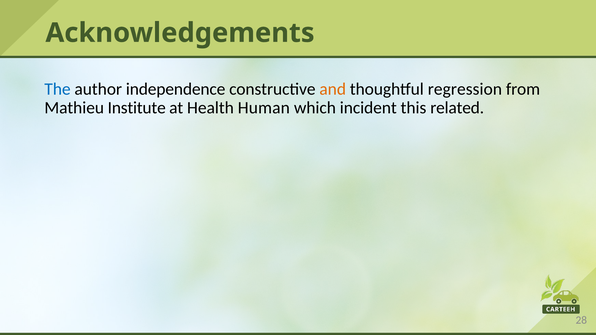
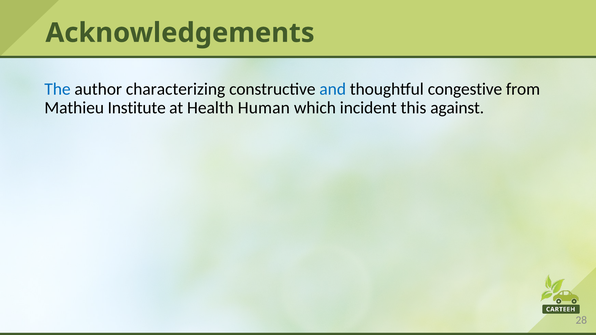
independence: independence -> characterizing
and colour: orange -> blue
regression: regression -> congestive
related: related -> against
